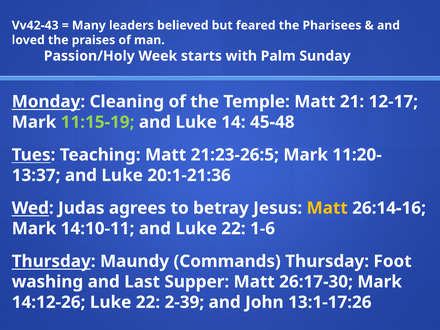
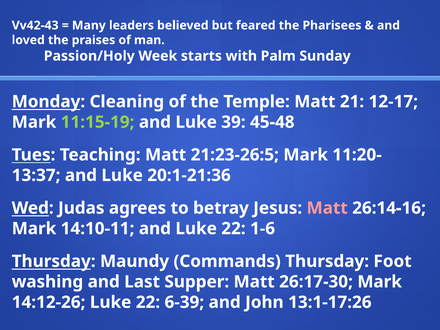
14: 14 -> 39
Matt at (327, 208) colour: yellow -> pink
2-39: 2-39 -> 6-39
